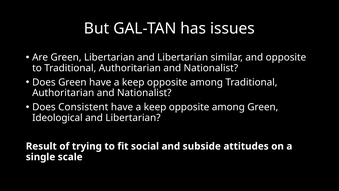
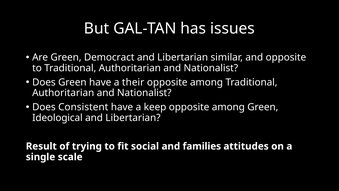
Green Libertarian: Libertarian -> Democract
Green have a keep: keep -> their
subside: subside -> families
